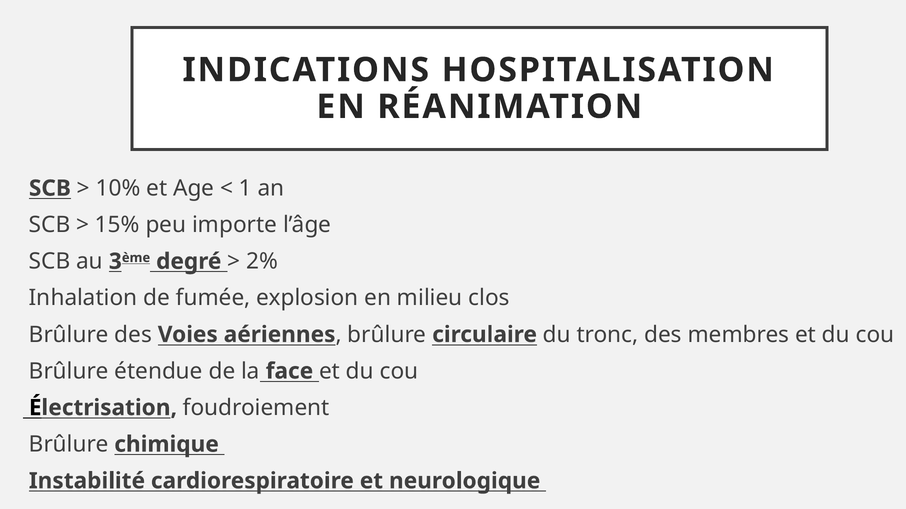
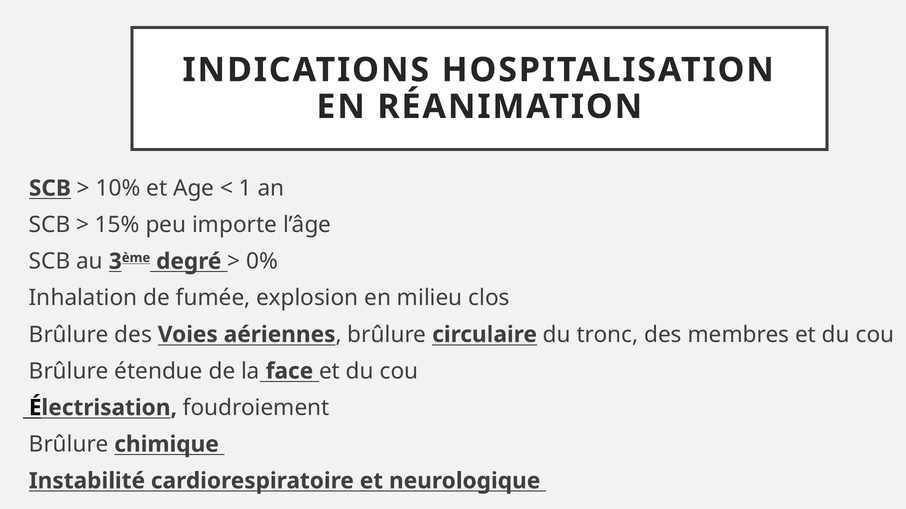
2%: 2% -> 0%
